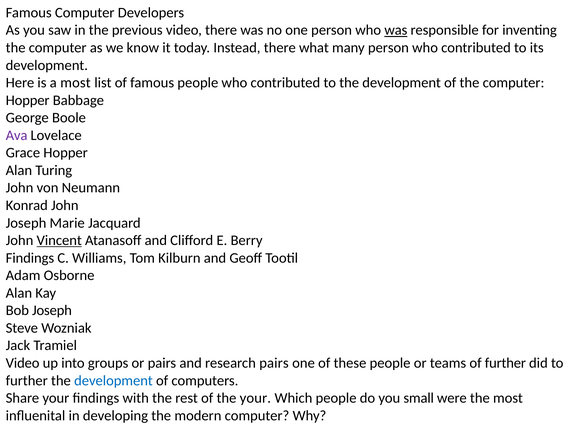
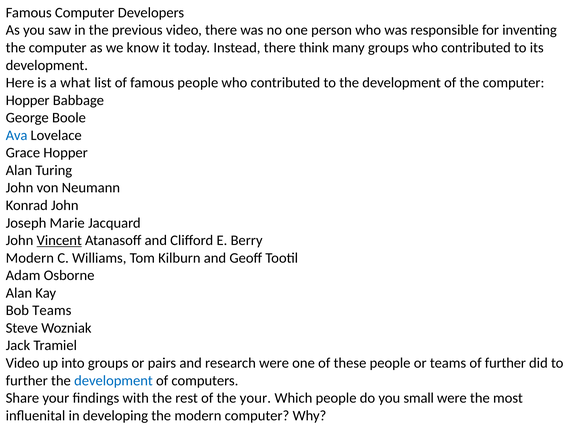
was at (396, 30) underline: present -> none
what: what -> think
many person: person -> groups
a most: most -> what
Ava colour: purple -> blue
Findings at (30, 258): Findings -> Modern
Bob Joseph: Joseph -> Teams
research pairs: pairs -> were
